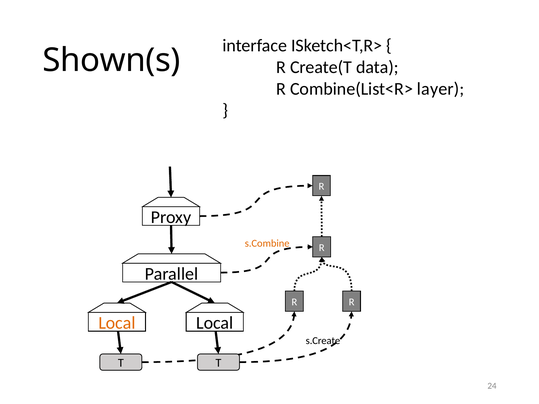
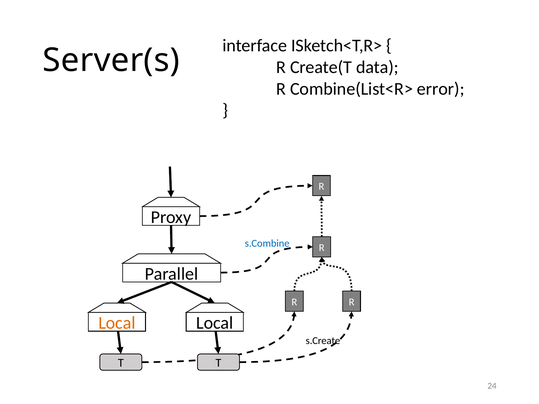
Shown(s: Shown(s -> Server(s
layer: layer -> error
s.Combine colour: orange -> blue
